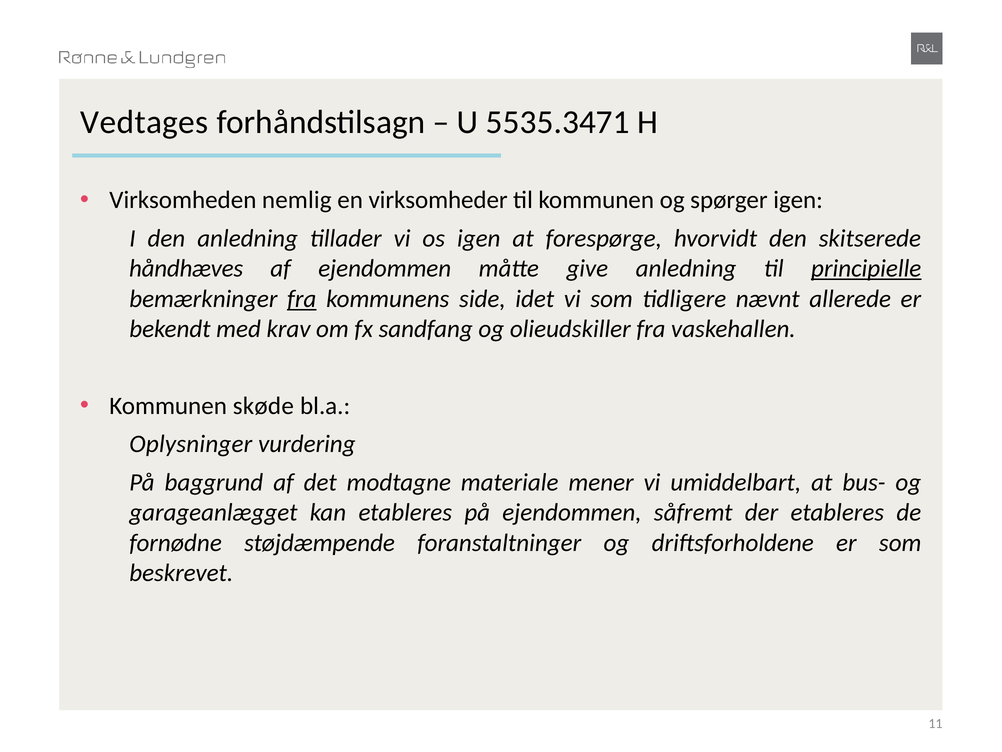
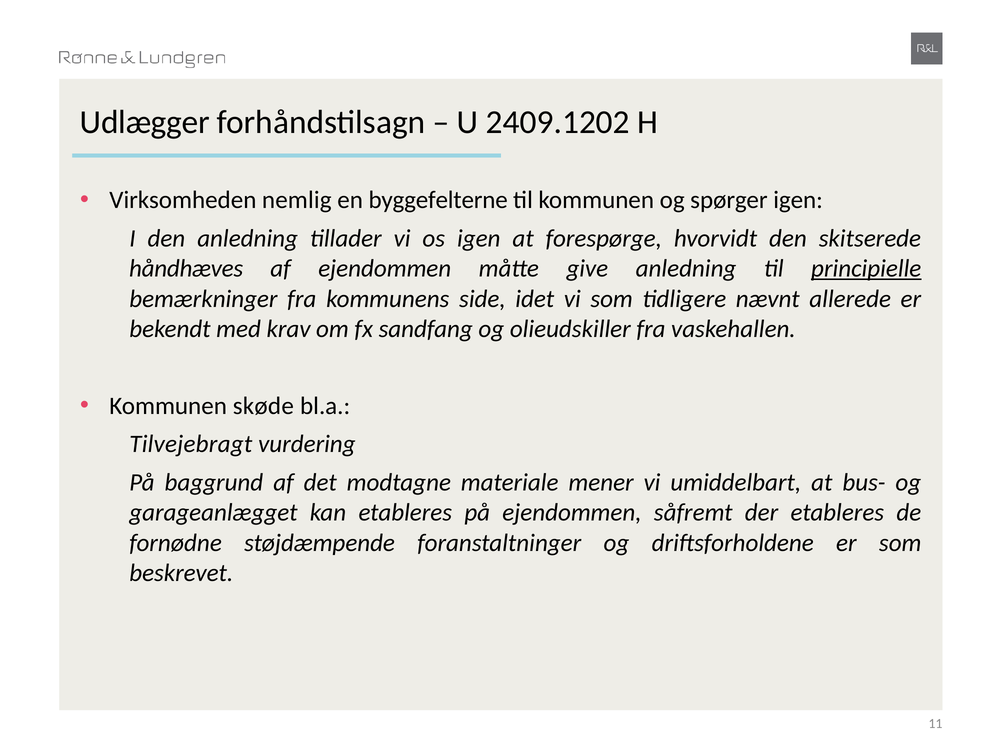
Vedtages: Vedtages -> Udlægger
5535.3471: 5535.3471 -> 2409.1202
virksomheder: virksomheder -> byggefelterne
fra at (302, 299) underline: present -> none
Oplysninger: Oplysninger -> Tilvejebragt
